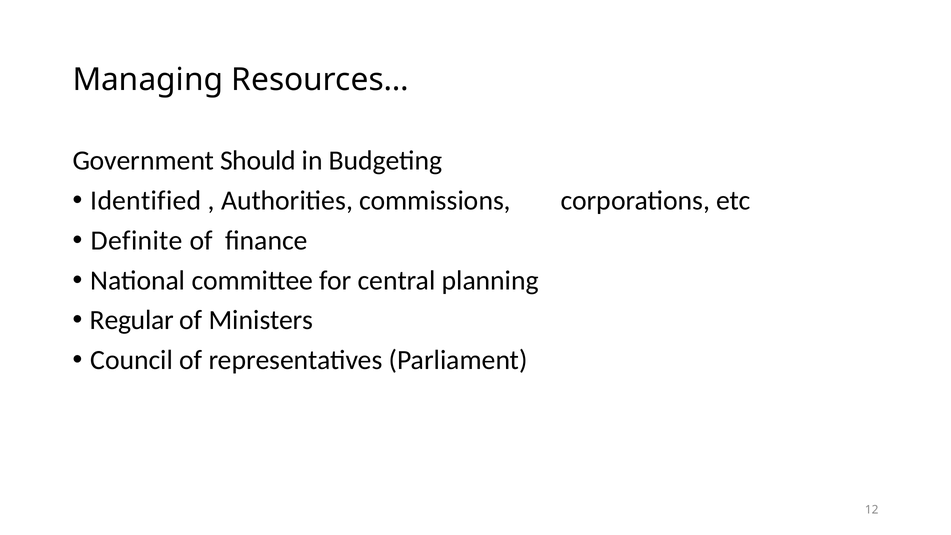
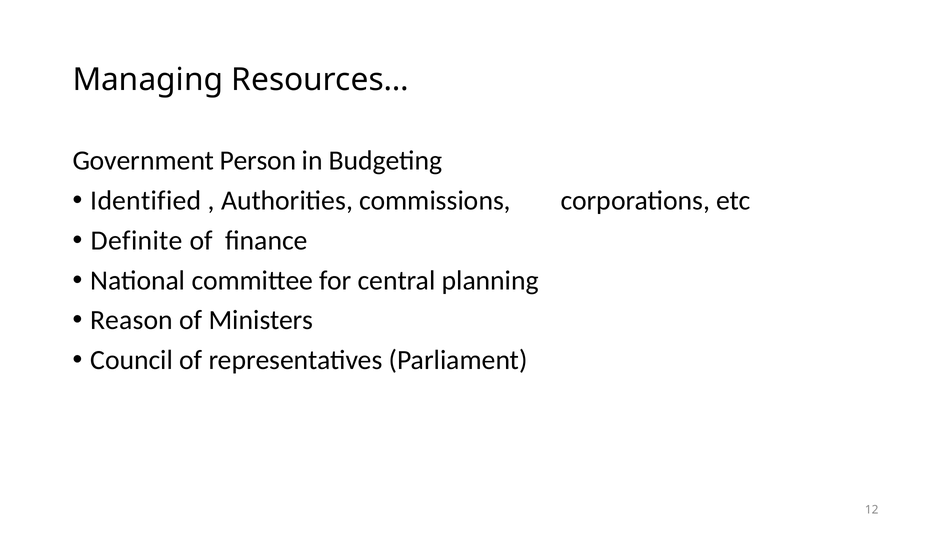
Should: Should -> Person
Regular: Regular -> Reason
